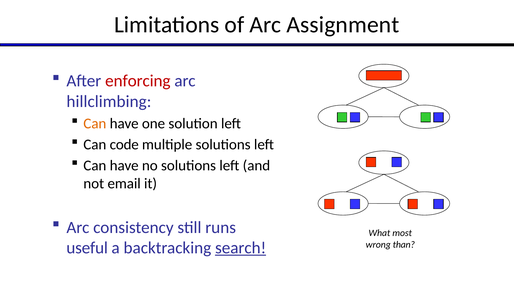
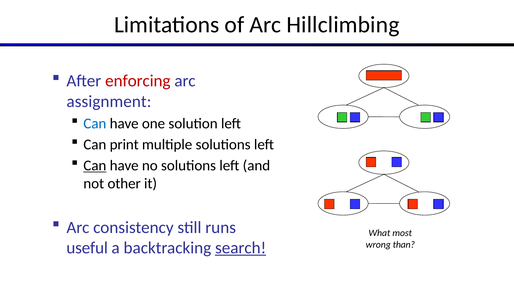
Assignment: Assignment -> Hillclimbing
hillclimbing: hillclimbing -> assignment
Can at (95, 124) colour: orange -> blue
code: code -> print
Can at (95, 166) underline: none -> present
email: email -> other
